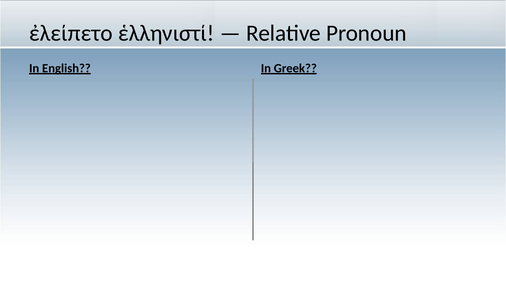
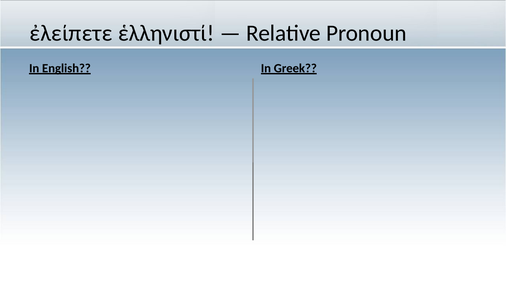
ἐλείπετο: ἐλείπετο -> ἐλείπετε
